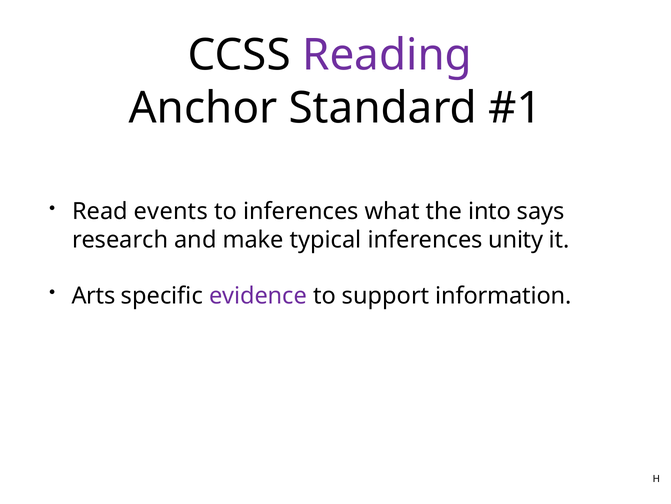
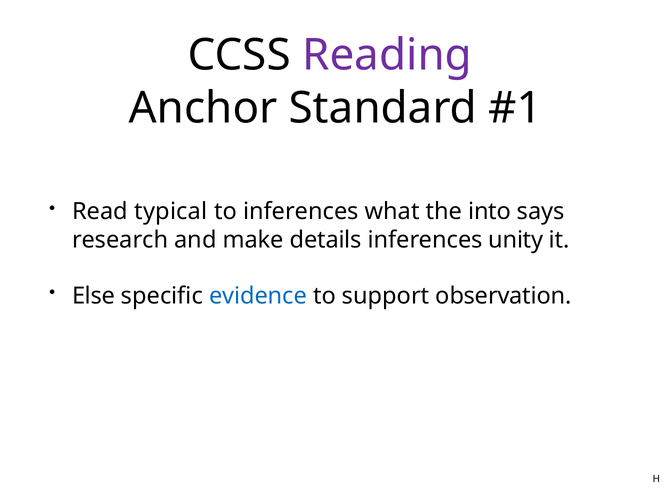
events: events -> typical
typical: typical -> details
Arts: Arts -> Else
evidence colour: purple -> blue
information: information -> observation
